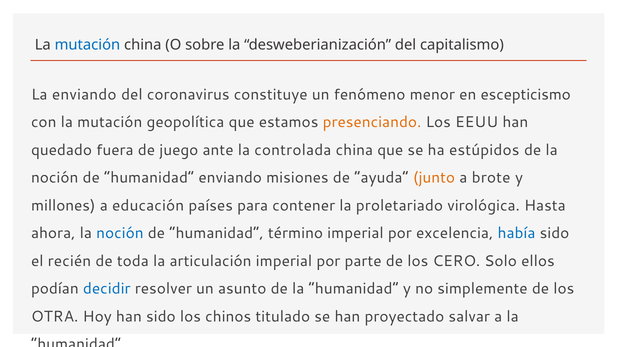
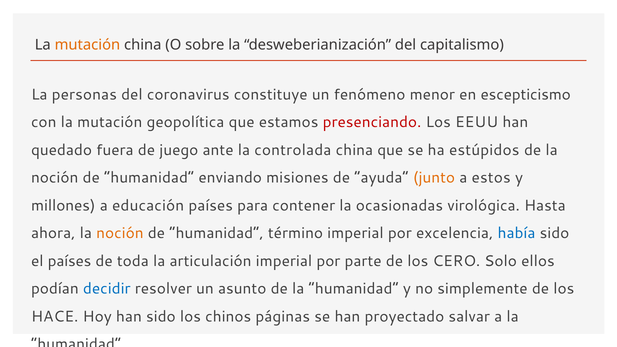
mutación at (87, 45) colour: blue -> orange
La enviando: enviando -> personas
presenciando colour: orange -> red
brote: brote -> estos
proletariado: proletariado -> ocasionadas
noción at (120, 233) colour: blue -> orange
el recién: recién -> países
OTRA: OTRA -> HACE
titulado: titulado -> páginas
